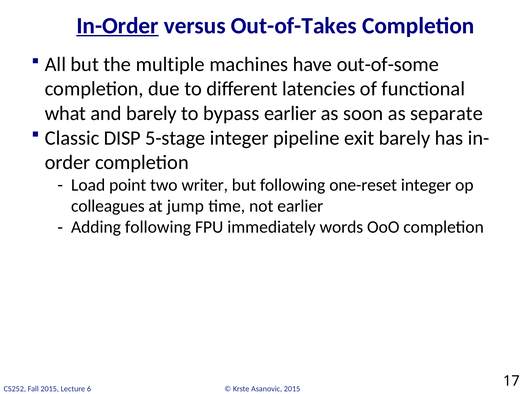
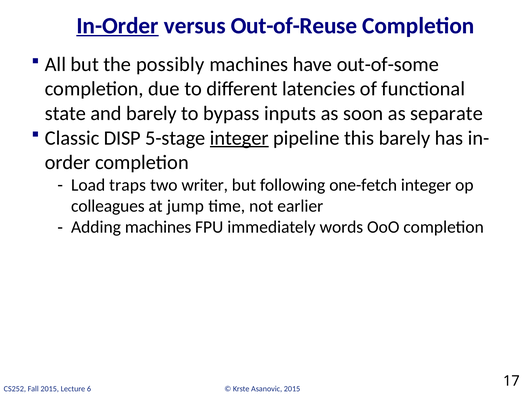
Out-of-Takes: Out-of-Takes -> Out-of-Reuse
multiple: multiple -> possibly
what: what -> state
bypass earlier: earlier -> inputs
integer at (239, 138) underline: none -> present
exit: exit -> this
point: point -> traps
one-reset: one-reset -> one-fetch
Adding following: following -> machines
